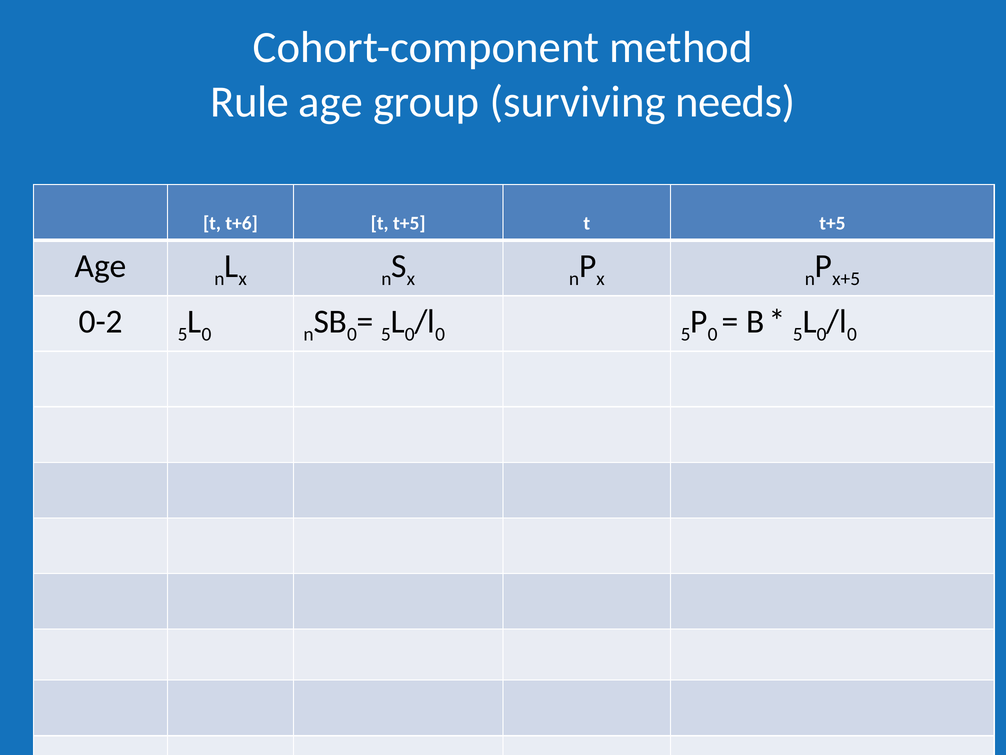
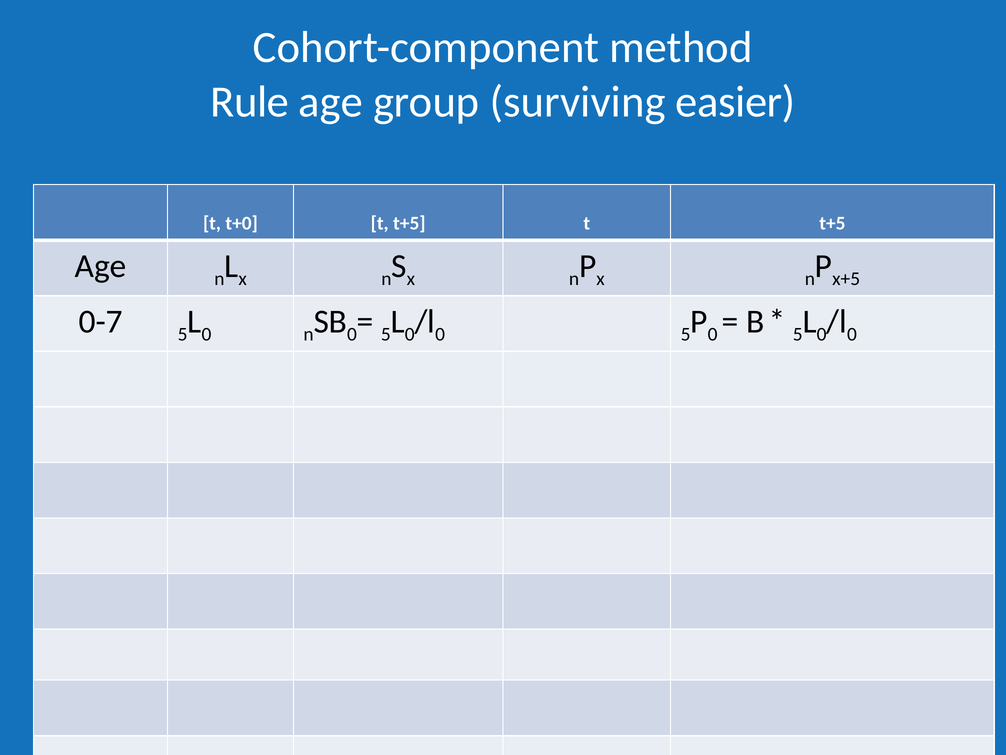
needs: needs -> easier
t+6: t+6 -> t+0
0-2: 0-2 -> 0-7
